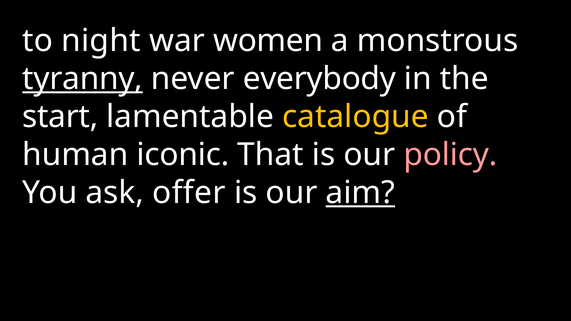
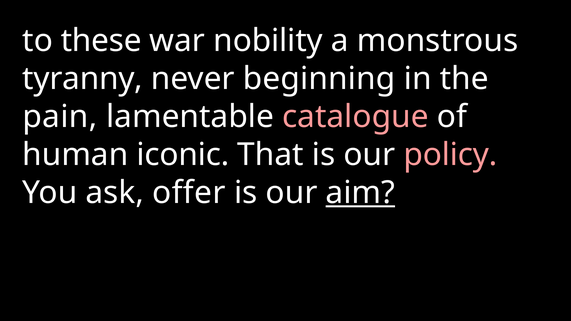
night: night -> these
women: women -> nobility
tyranny underline: present -> none
everybody: everybody -> beginning
start: start -> pain
catalogue colour: yellow -> pink
